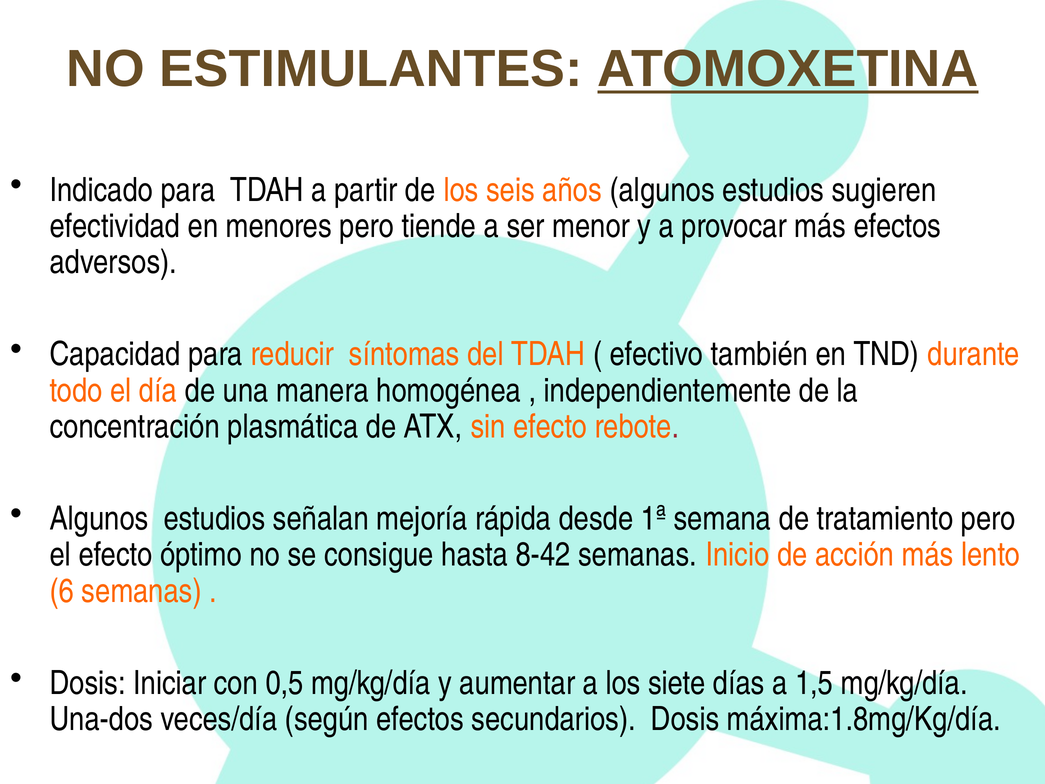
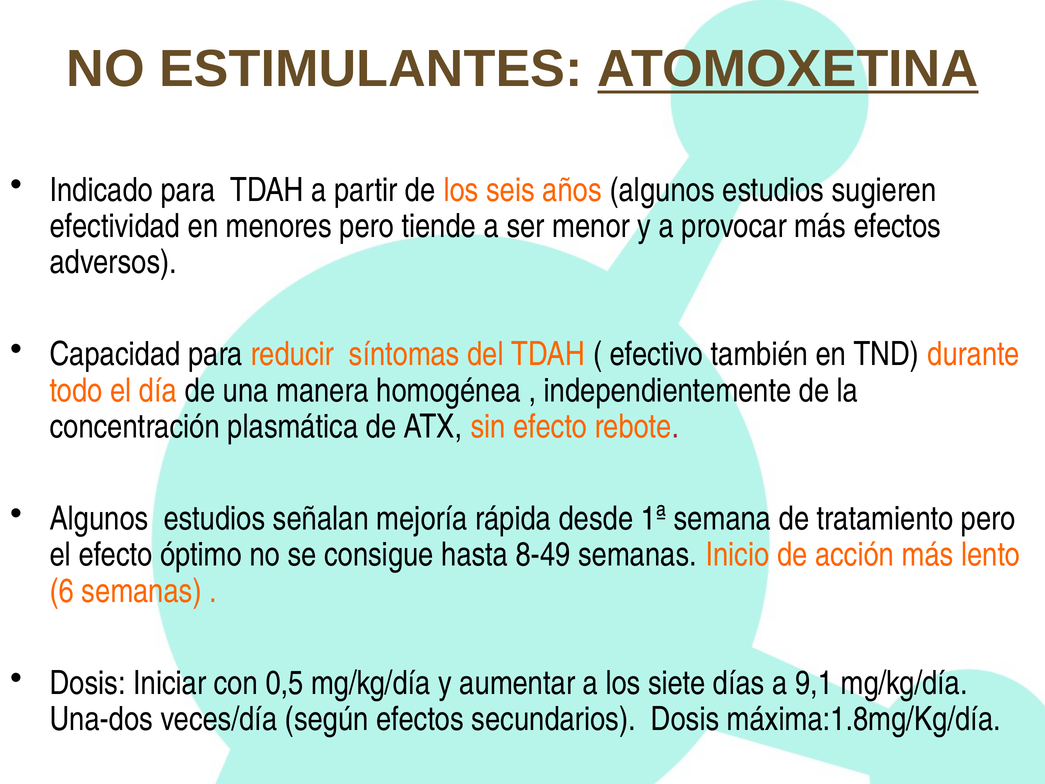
8-42: 8-42 -> 8-49
1,5: 1,5 -> 9,1
